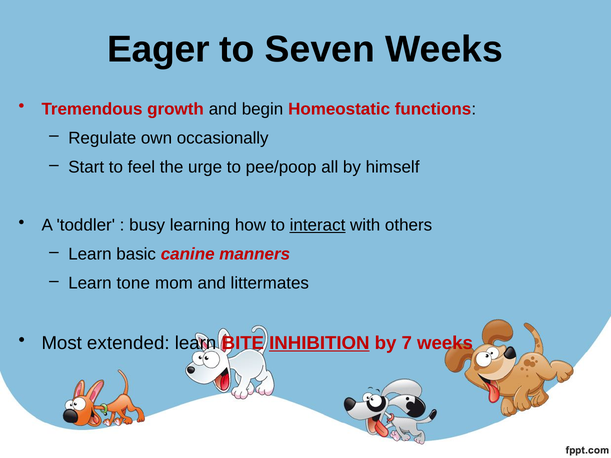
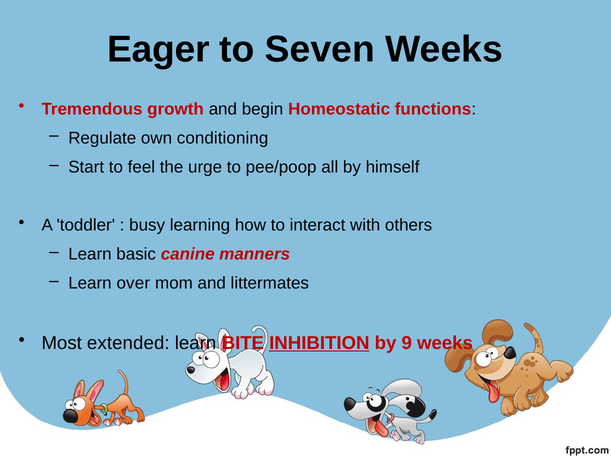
occasionally: occasionally -> conditioning
interact underline: present -> none
tone: tone -> over
7: 7 -> 9
